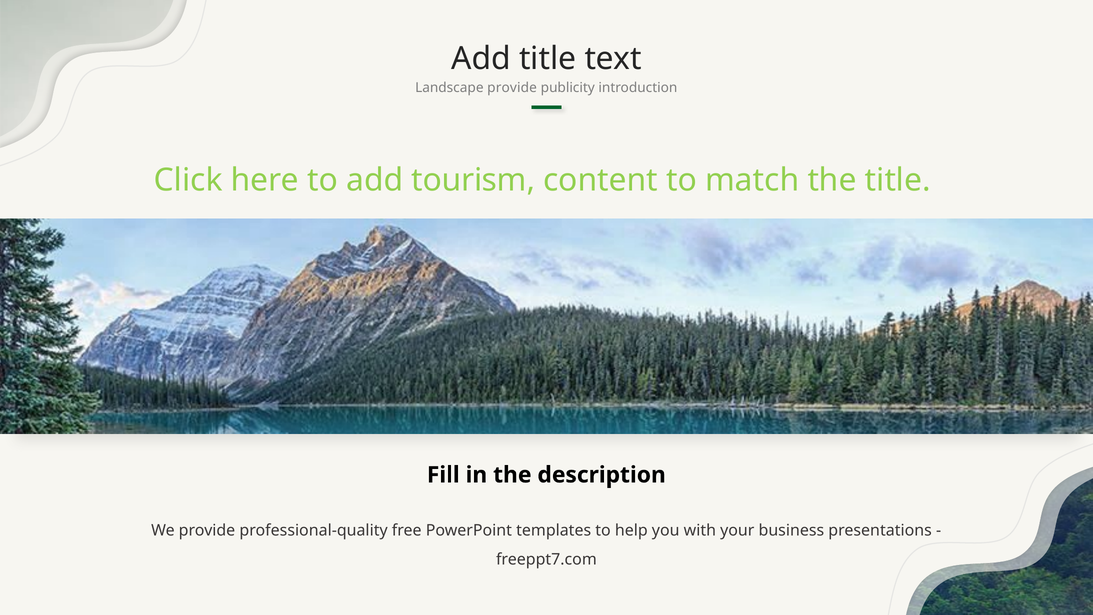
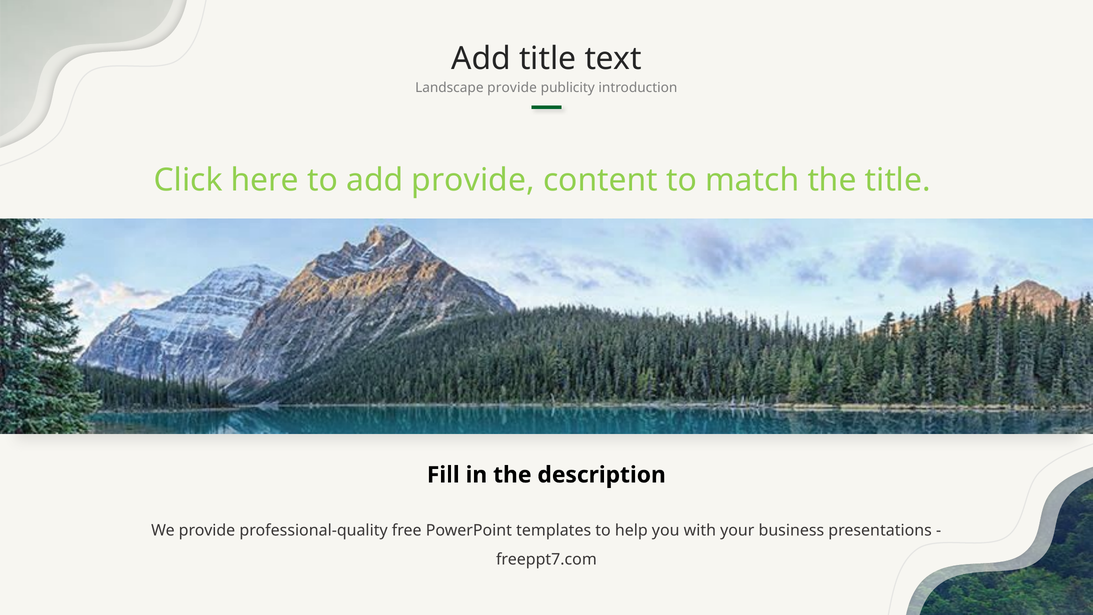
add tourism: tourism -> provide
